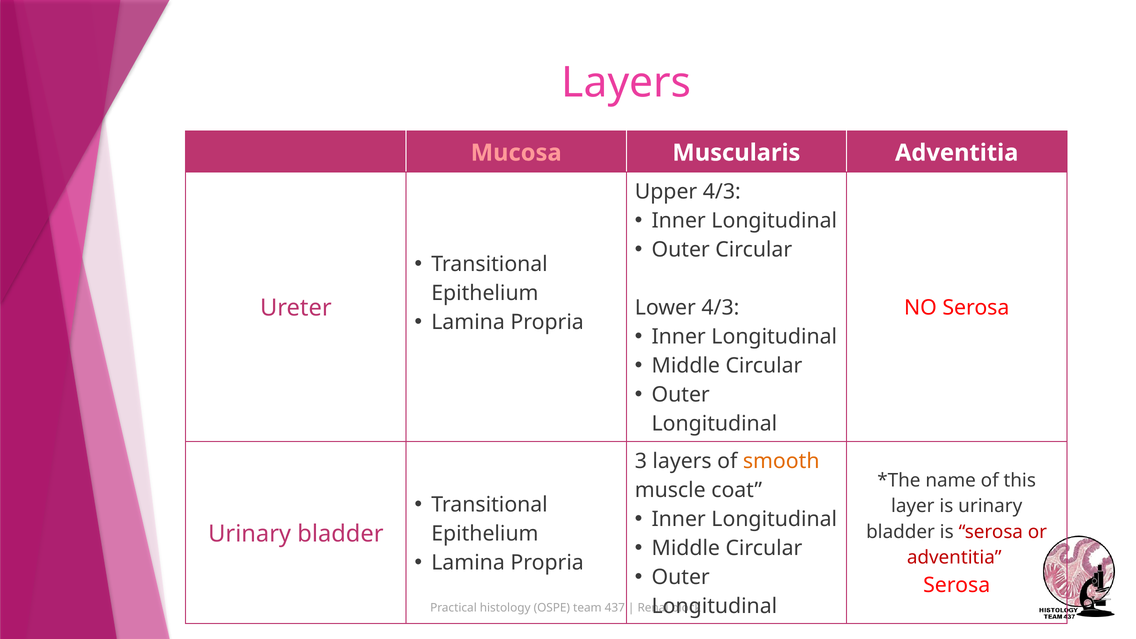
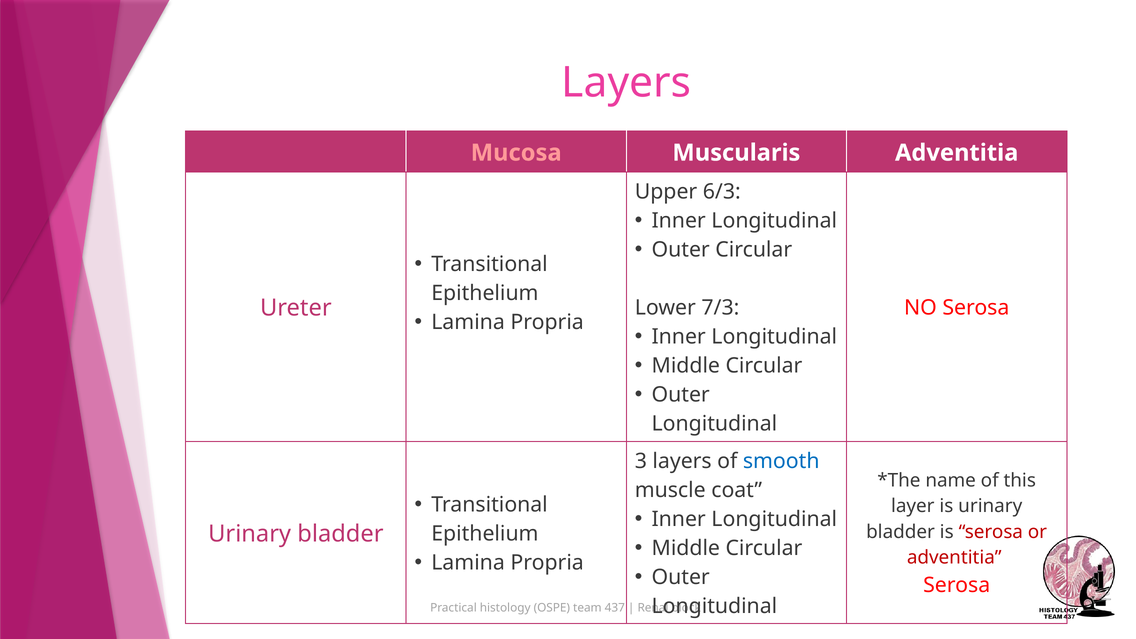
Upper 4/3: 4/3 -> 6/3
Lower 4/3: 4/3 -> 7/3
smooth colour: orange -> blue
